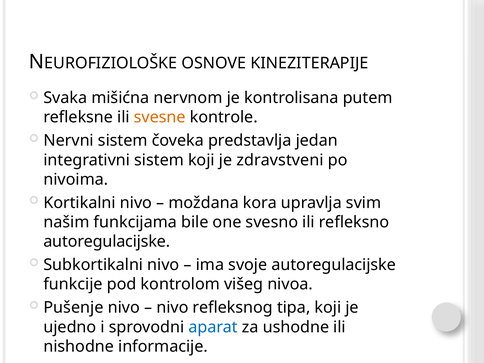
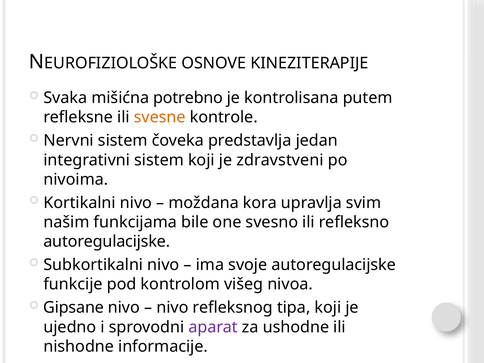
nervnom: nervnom -> potrebno
Pušenje: Pušenje -> Gipsane
aparat colour: blue -> purple
